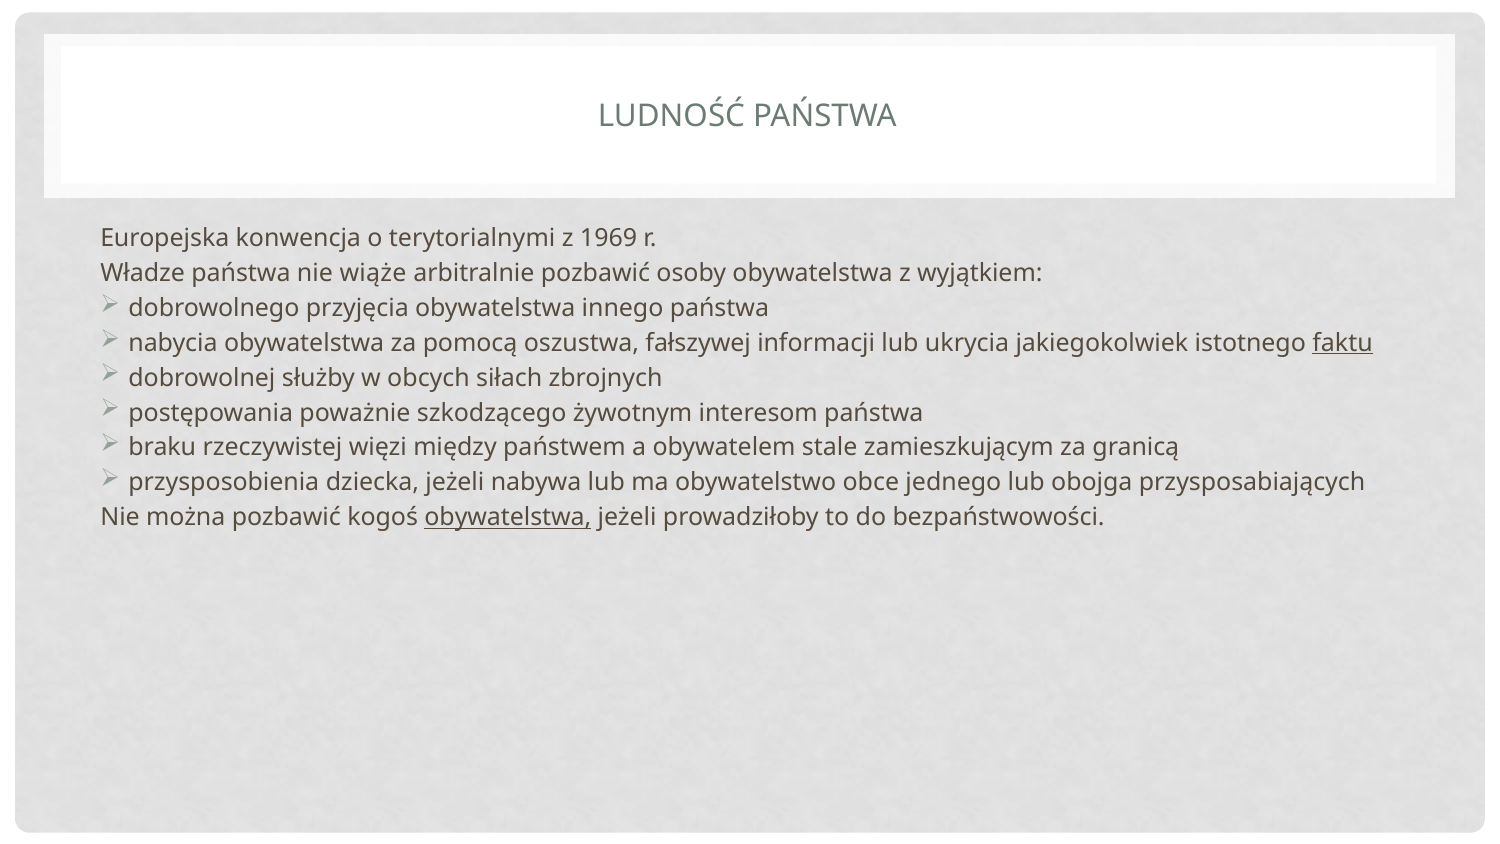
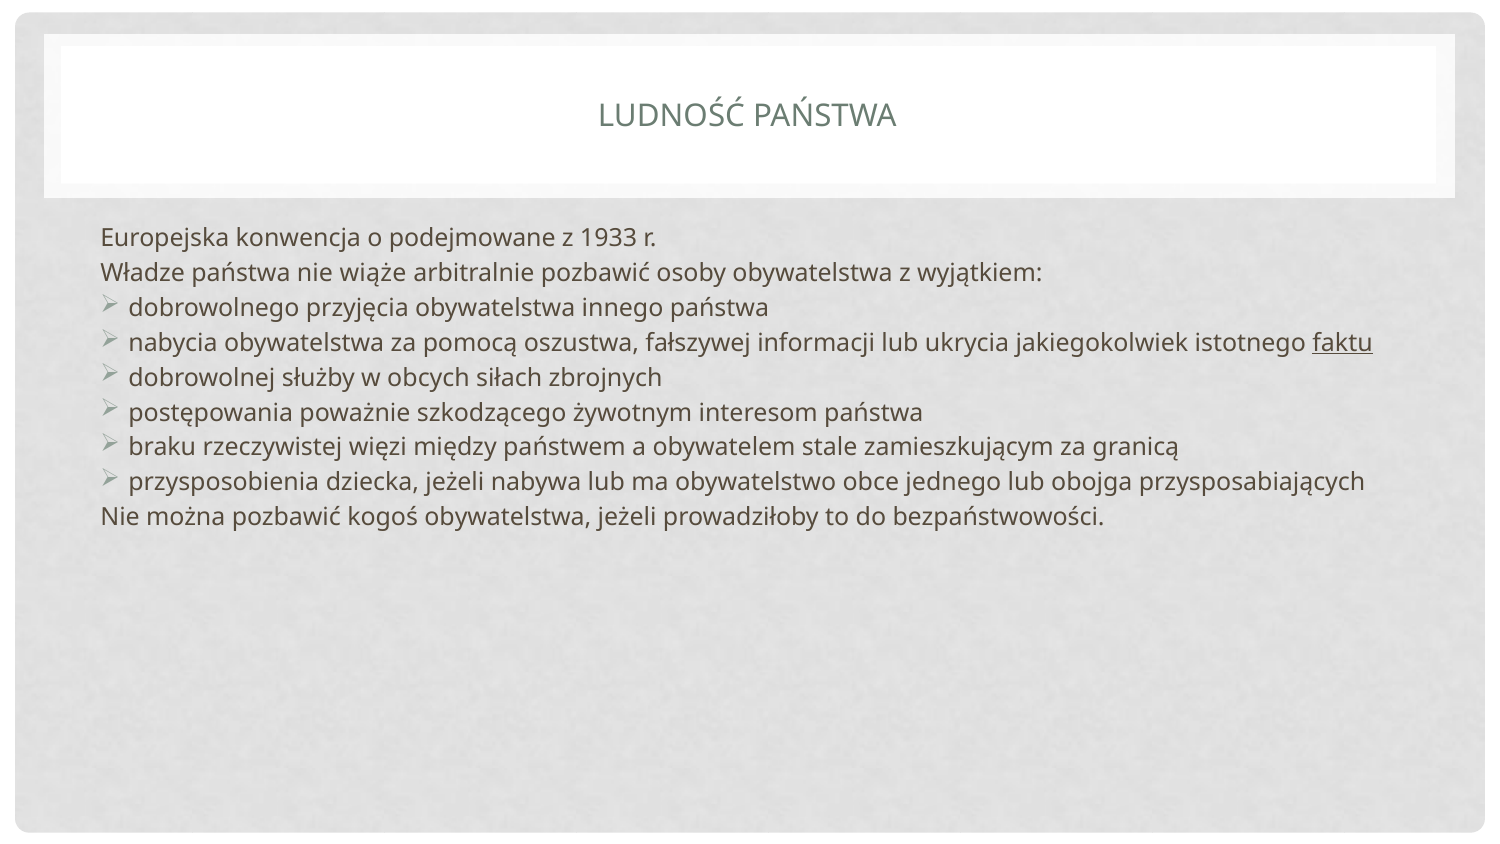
terytorialnymi: terytorialnymi -> podejmowane
1969: 1969 -> 1933
obywatelstwa at (508, 517) underline: present -> none
